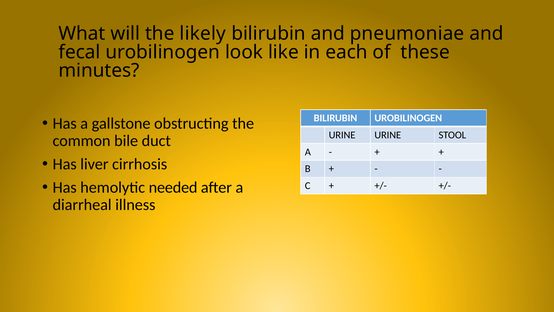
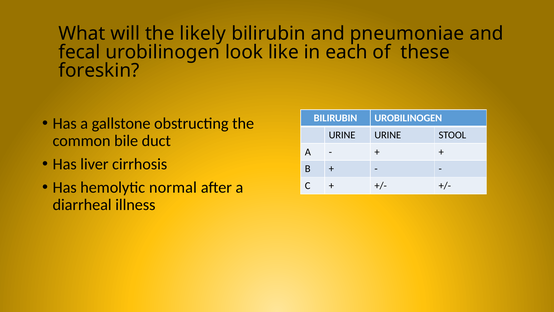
minutes: minutes -> foreskin
needed: needed -> normal
